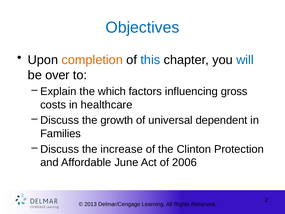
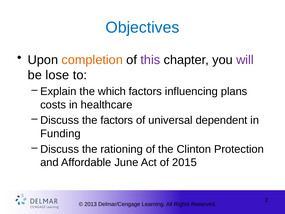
this colour: blue -> purple
will colour: blue -> purple
over: over -> lose
gross: gross -> plans
the growth: growth -> factors
Families: Families -> Funding
increase: increase -> rationing
2006: 2006 -> 2015
